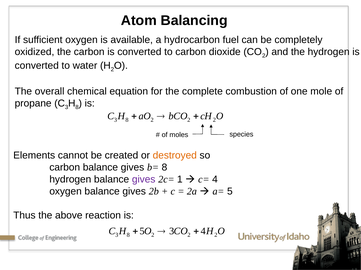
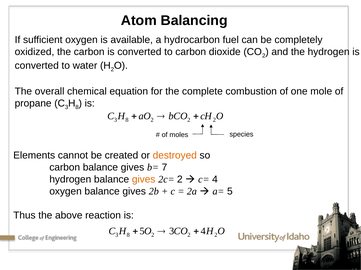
b= 8: 8 -> 7
gives at (144, 180) colour: purple -> orange
2c= 1: 1 -> 2
